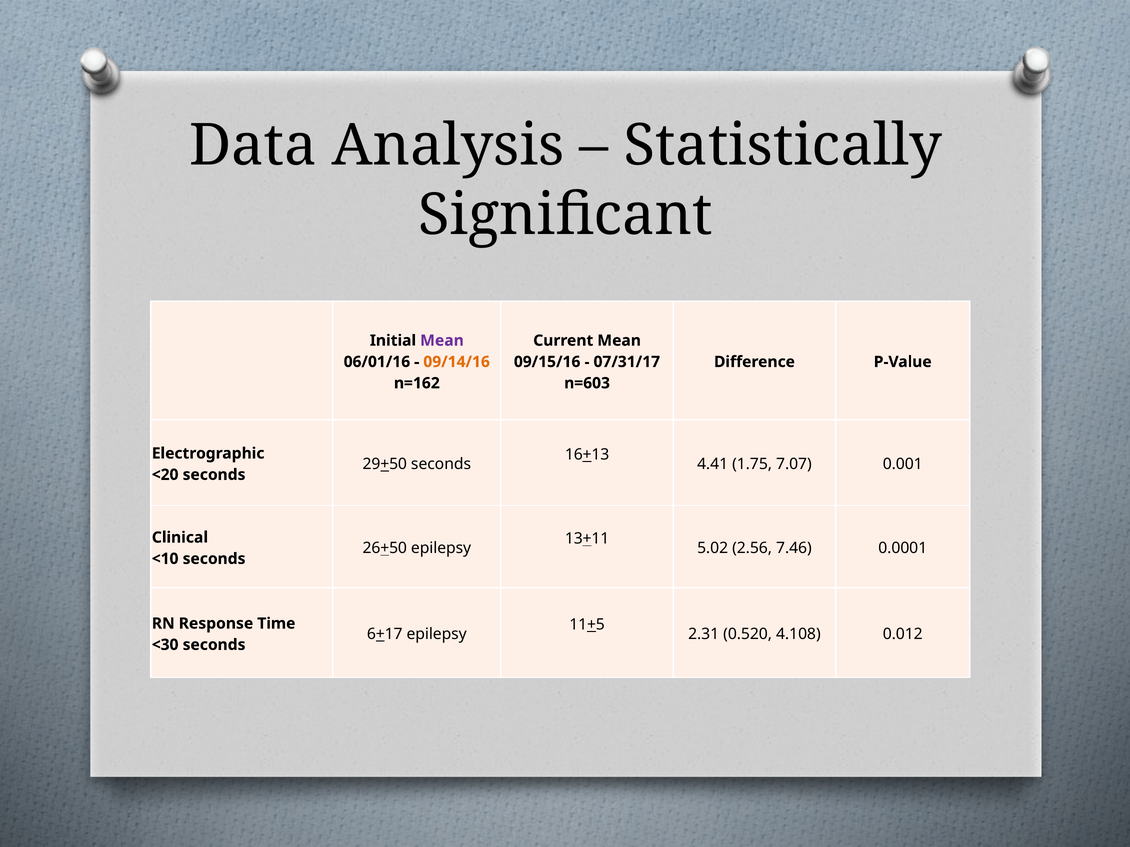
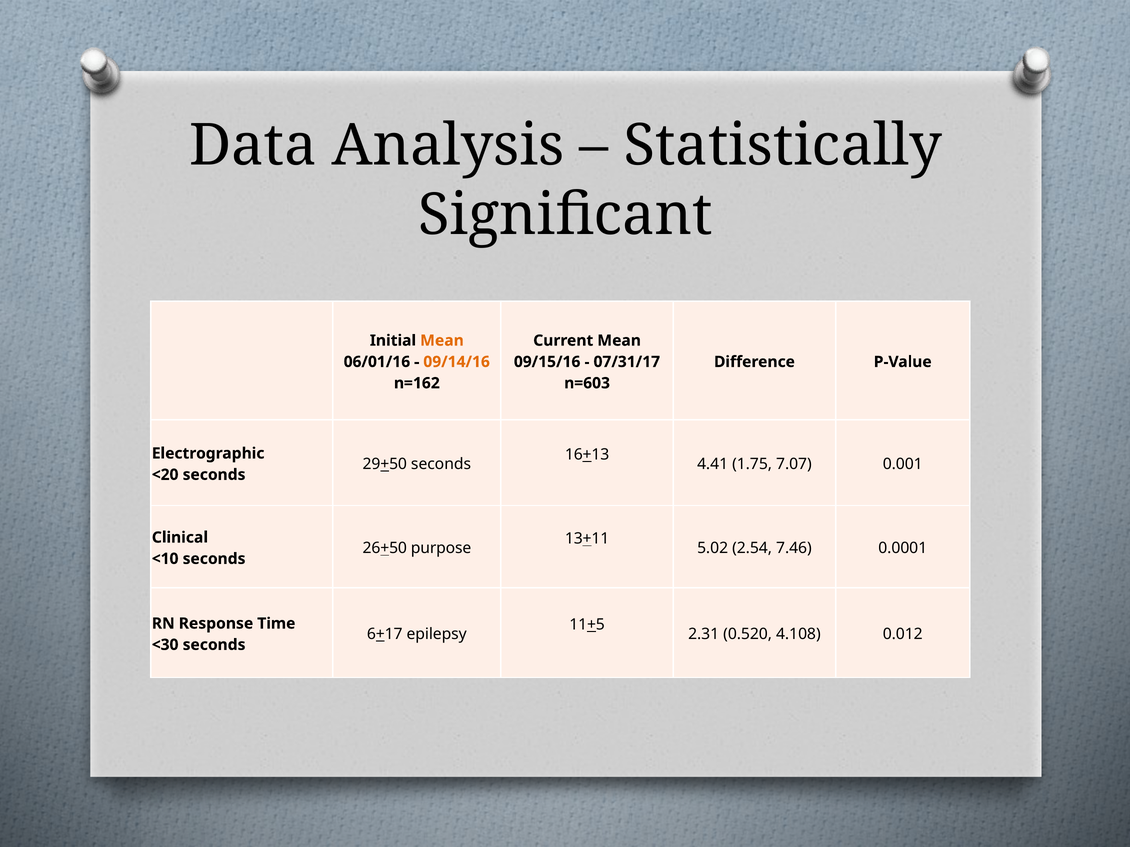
Mean at (442, 341) colour: purple -> orange
26+50 epilepsy: epilepsy -> purpose
2.56: 2.56 -> 2.54
